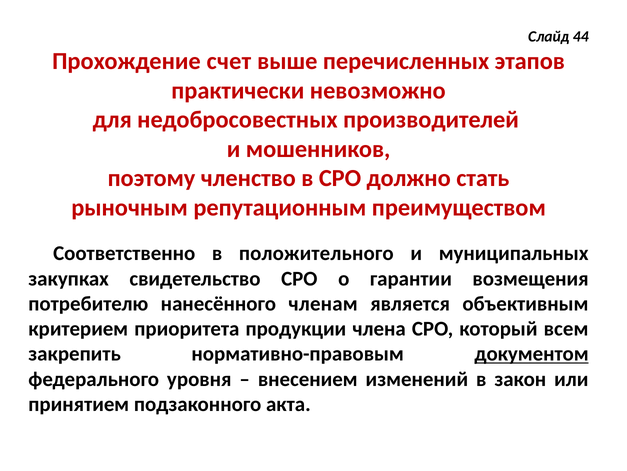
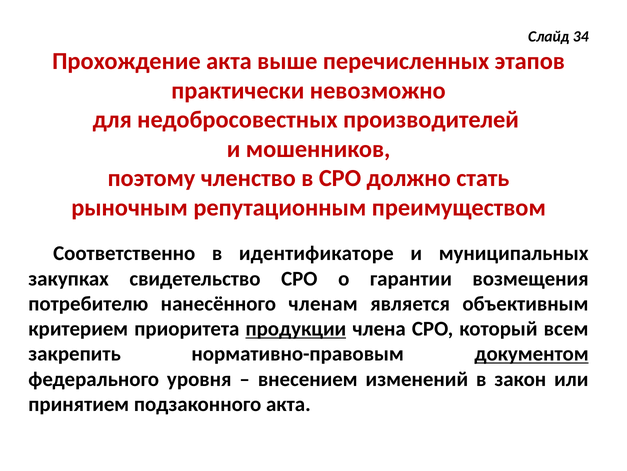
44: 44 -> 34
Прохождение счет: счет -> акта
положительного: положительного -> идентификаторе
продукции underline: none -> present
